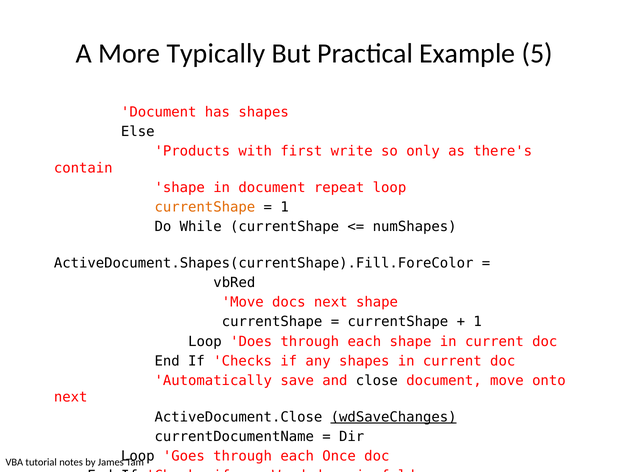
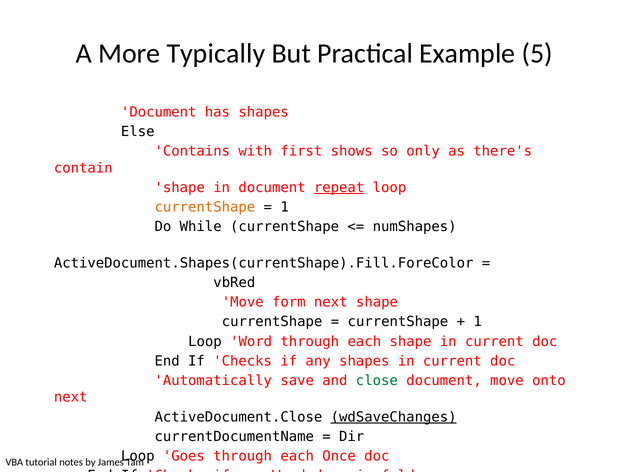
Products: Products -> Contains
write: write -> shows
repeat underline: none -> present
Move docs: docs -> form
Loop Does: Does -> Word
close colour: black -> green
